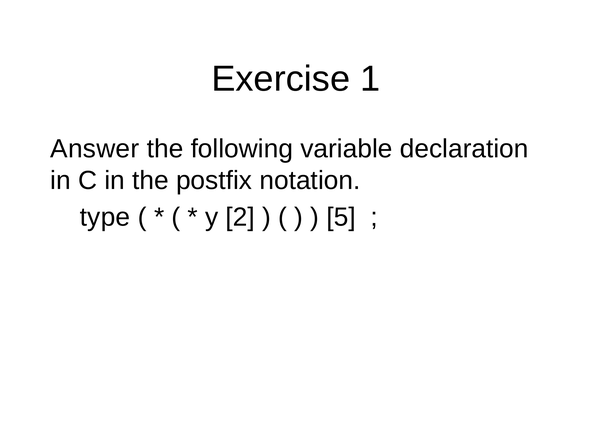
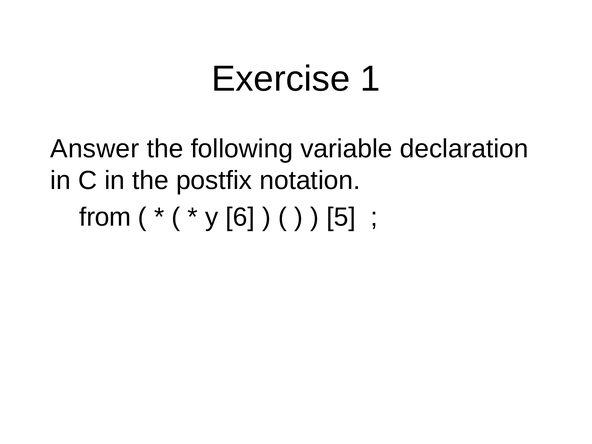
type: type -> from
2: 2 -> 6
